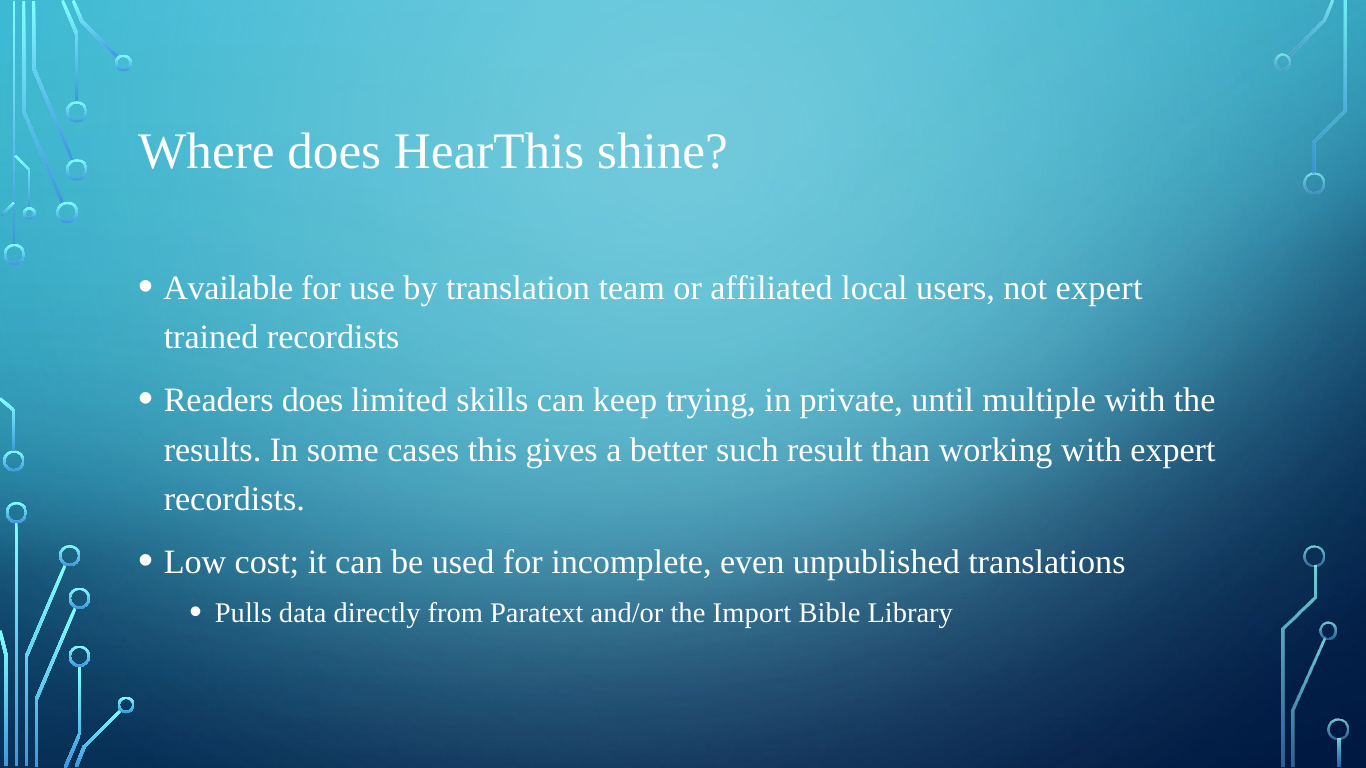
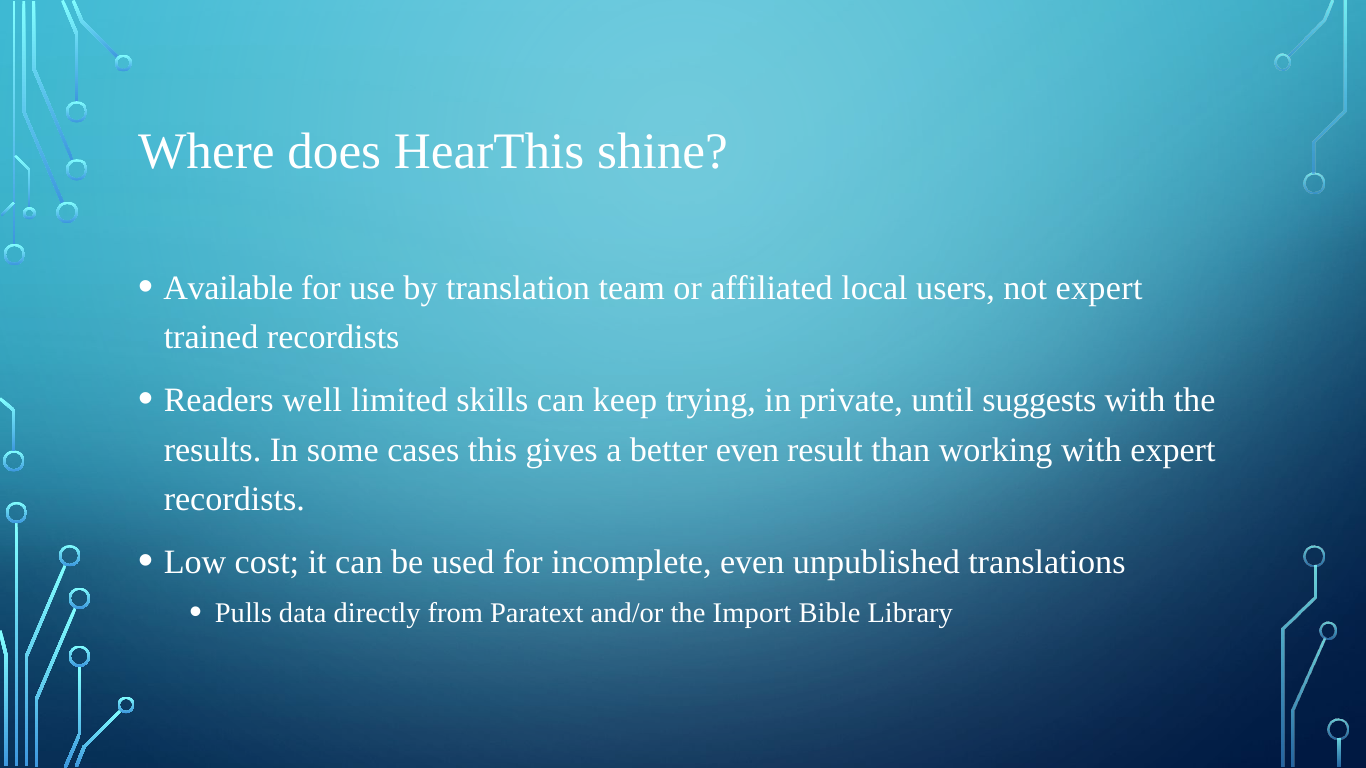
Readers does: does -> well
multiple: multiple -> suggests
better such: such -> even
